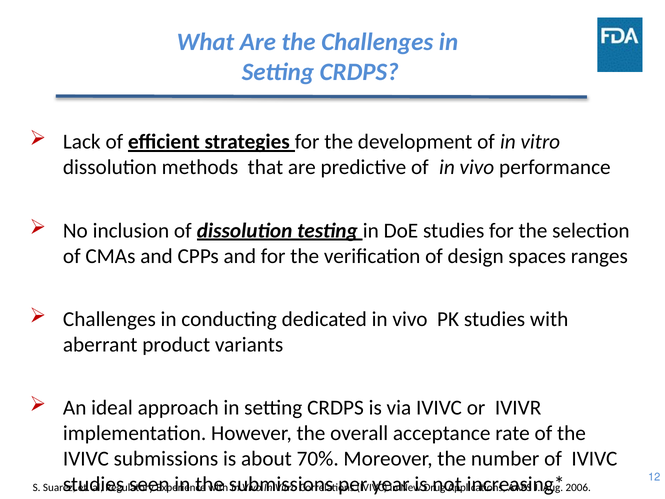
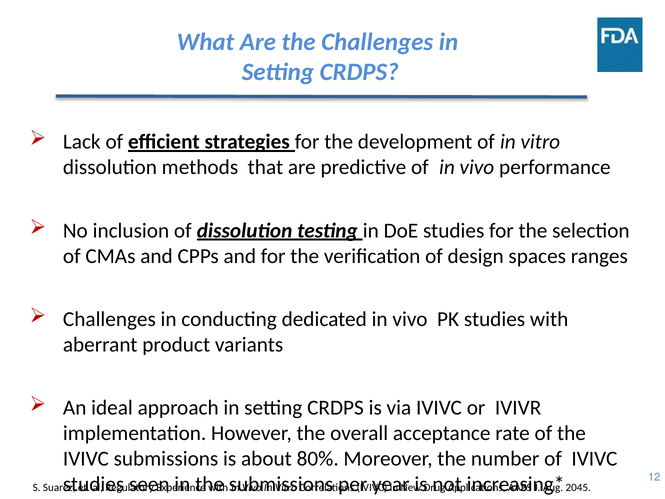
70%: 70% -> 80%
2006: 2006 -> 2045
